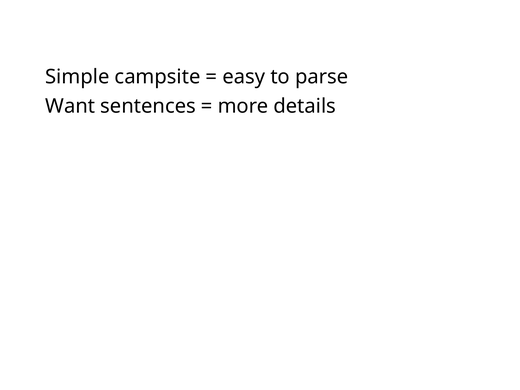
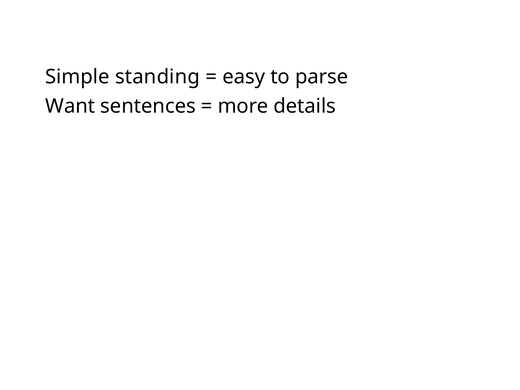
campsite: campsite -> standing
